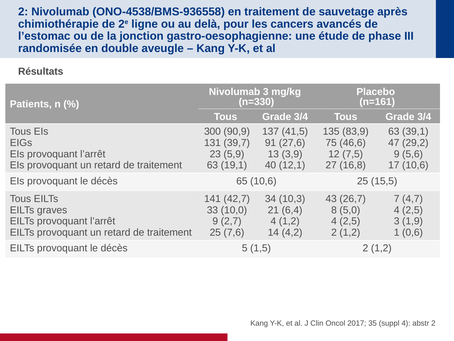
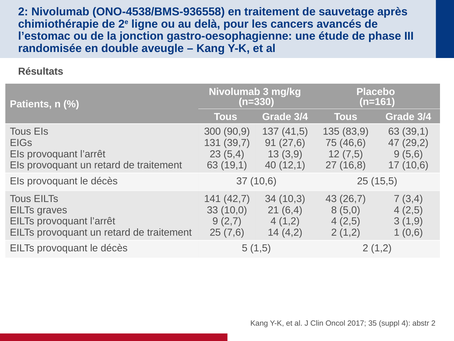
5,9: 5,9 -> 5,4
65: 65 -> 37
4,7: 4,7 -> 3,4
